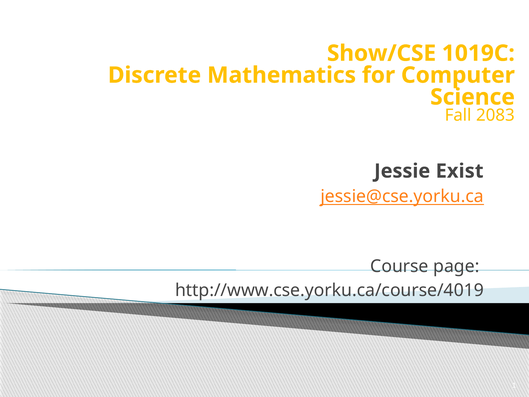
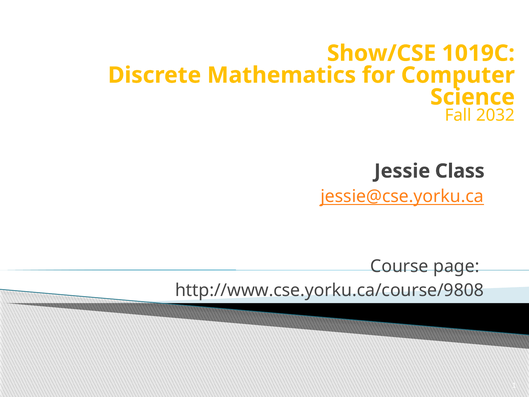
2083: 2083 -> 2032
Exist: Exist -> Class
http://www.cse.yorku.ca/course/4019: http://www.cse.yorku.ca/course/4019 -> http://www.cse.yorku.ca/course/9808
